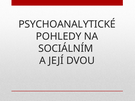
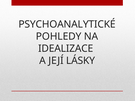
SOCIÁLNÍM: SOCIÁLNÍM -> IDEALIZACE
DVOU: DVOU -> LÁSKY
